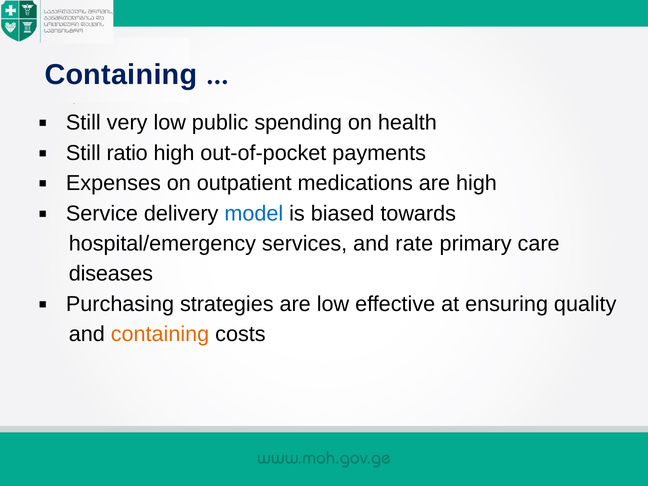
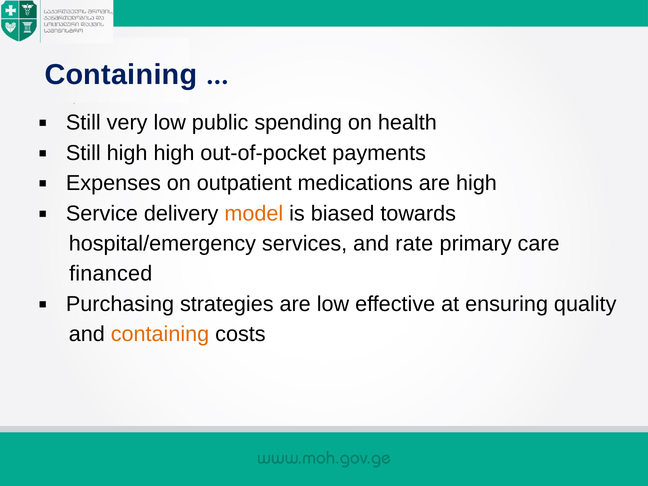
Still ratio: ratio -> high
model colour: blue -> orange
diseases: diseases -> financed
